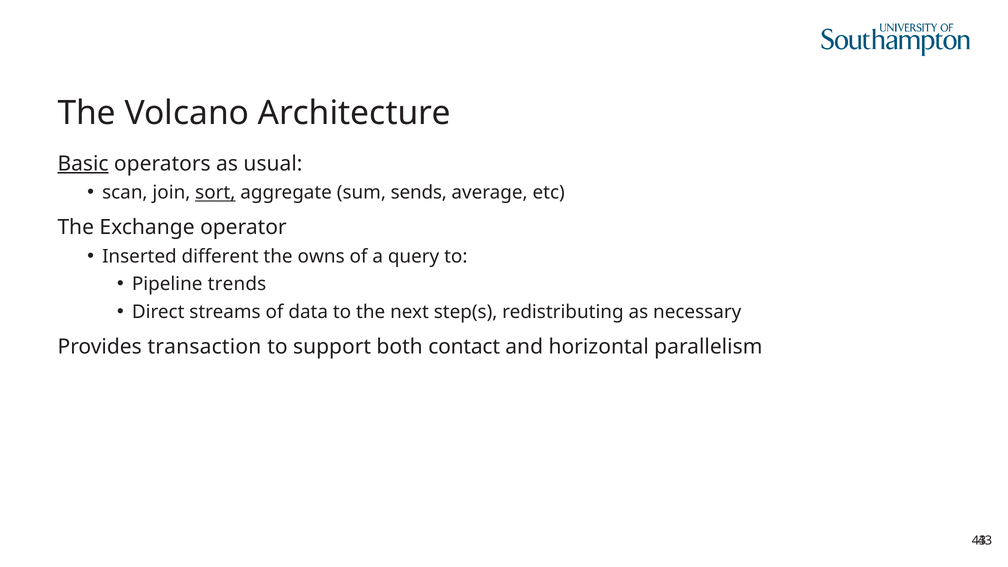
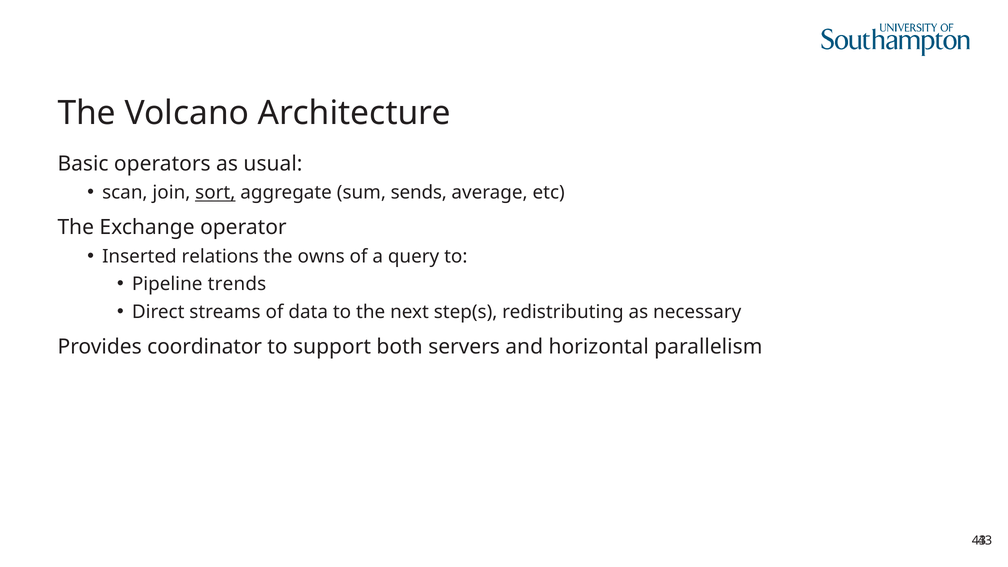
Basic underline: present -> none
different: different -> relations
transaction: transaction -> coordinator
contact: contact -> servers
